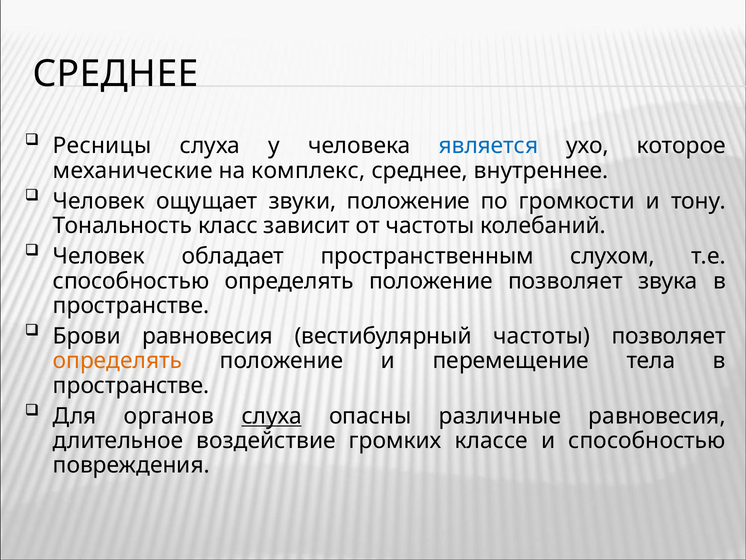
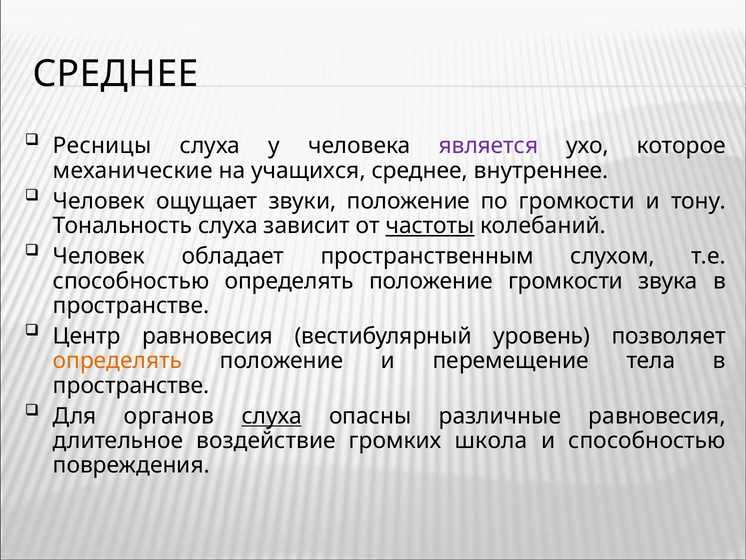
является colour: blue -> purple
комплекс: комплекс -> учащихся
Тональность класс: класс -> слуха
частоты at (430, 226) underline: none -> present
положение позволяет: позволяет -> громкости
Брови: Брови -> Центр
вестибулярный частоты: частоты -> уровень
классе: классе -> школа
